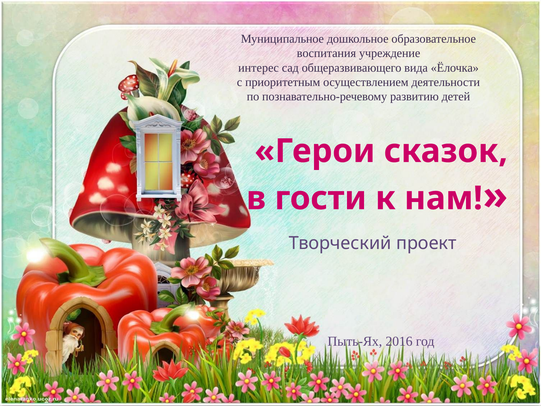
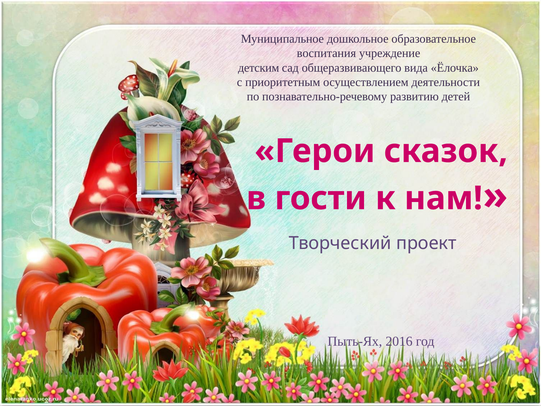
интерес: интерес -> детским
